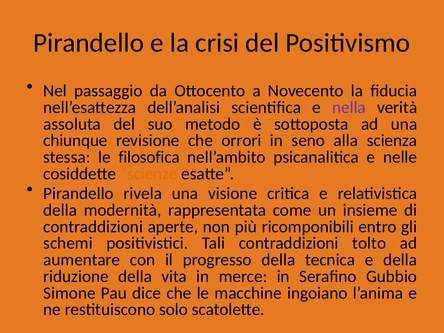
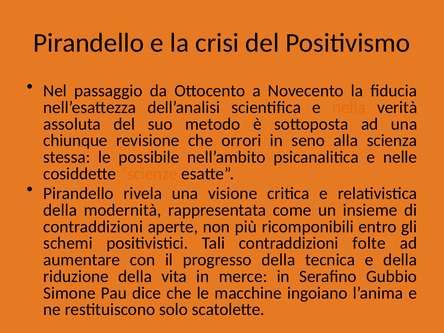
nella colour: purple -> orange
filosofica: filosofica -> possibile
tolto: tolto -> folte
